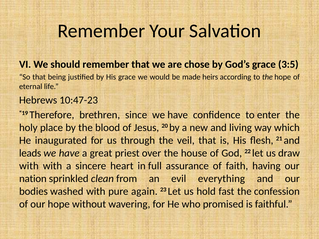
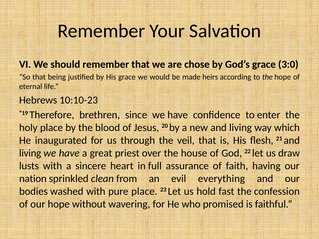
3:5: 3:5 -> 3:0
10:47-23: 10:47-23 -> 10:10-23
leads at (30, 153): leads -> living
with at (29, 166): with -> lusts
pure again: again -> place
